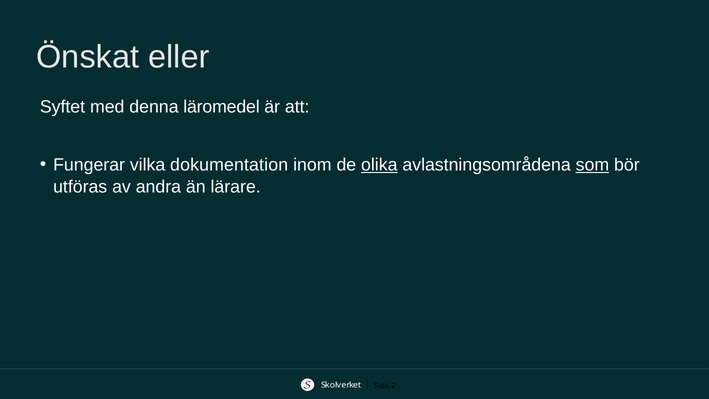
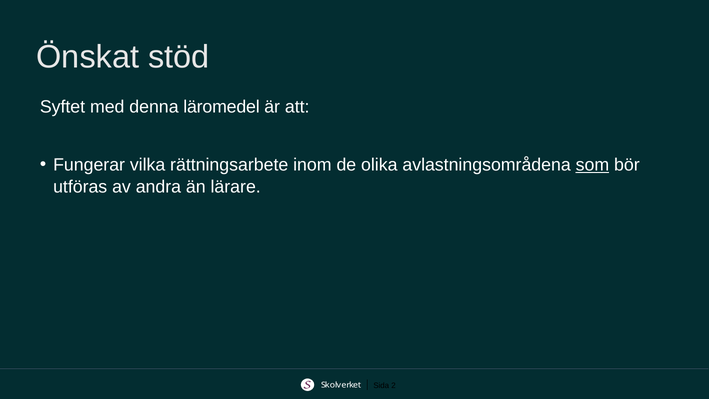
eller: eller -> stöd
dokumentation: dokumentation -> rättningsarbete
olika underline: present -> none
